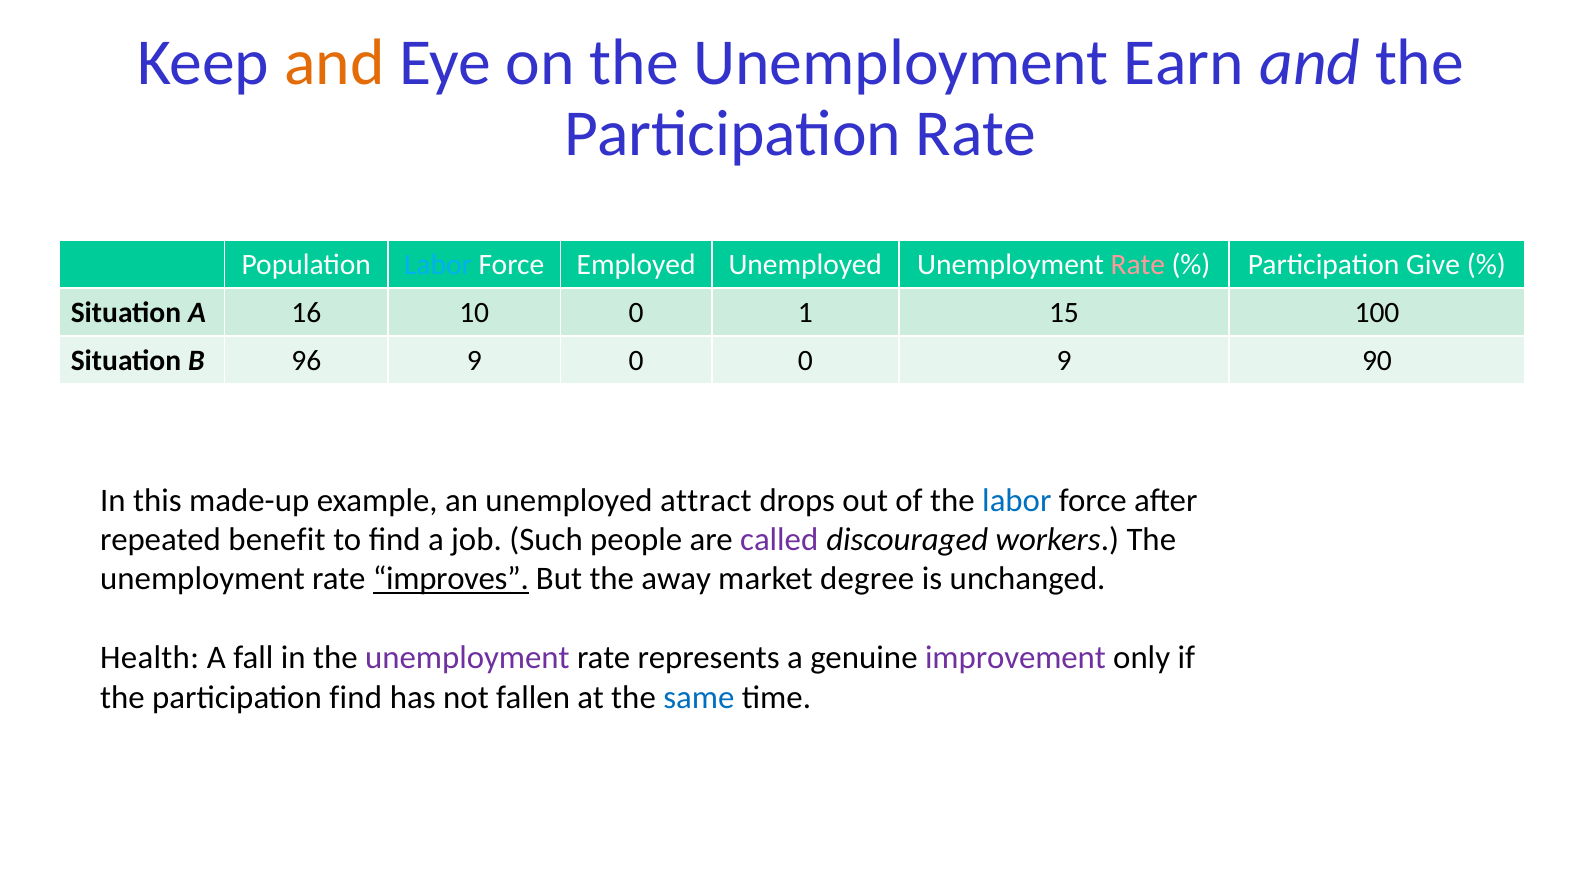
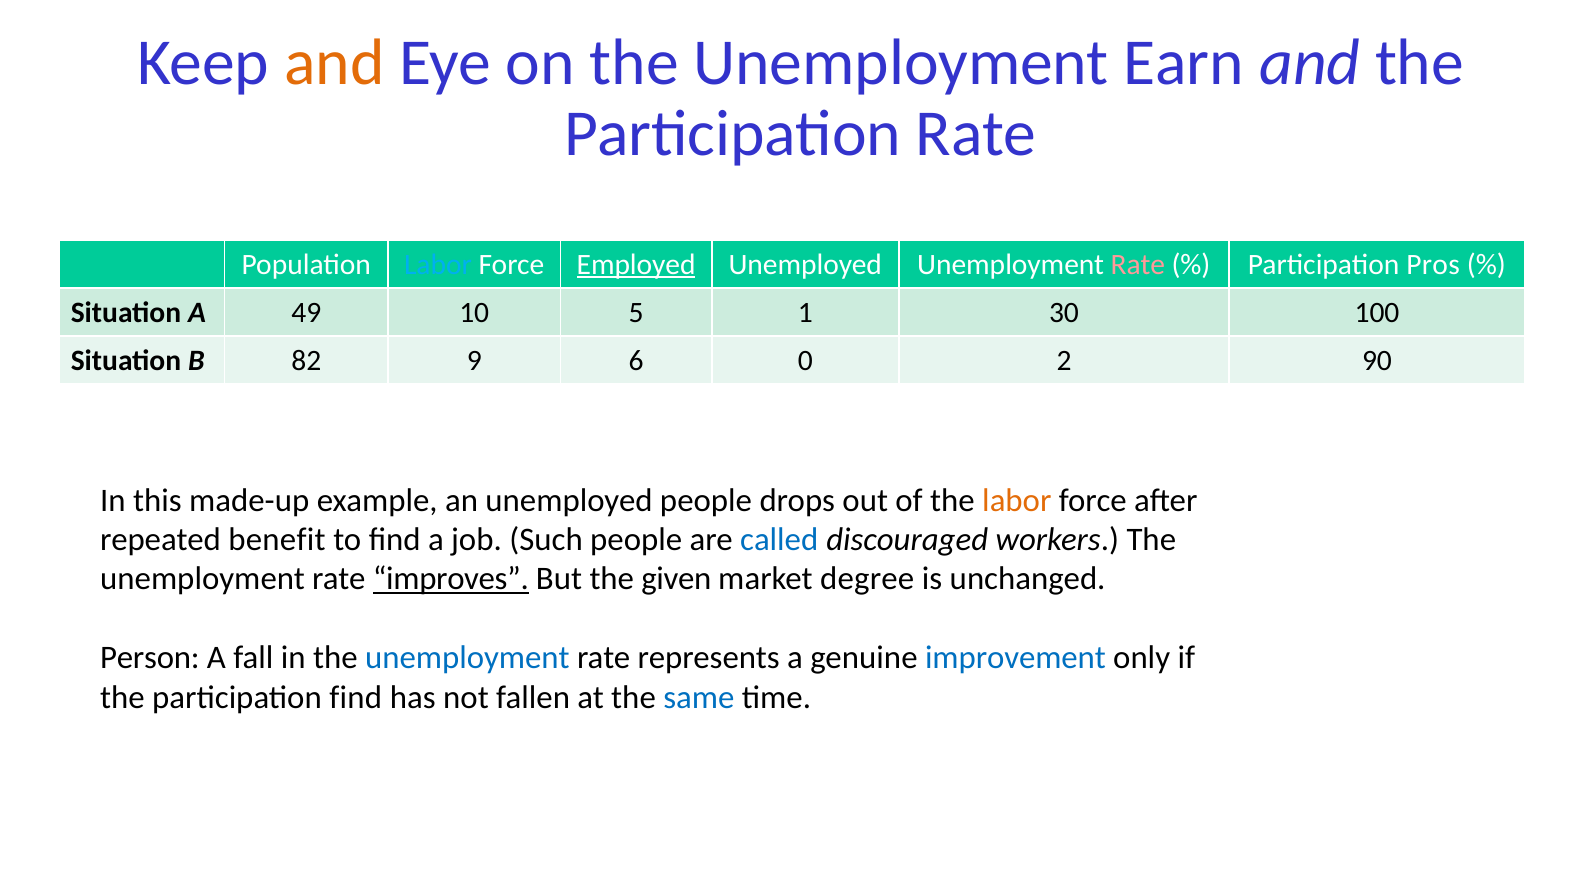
Employed underline: none -> present
Give: Give -> Pros
16: 16 -> 49
10 0: 0 -> 5
15: 15 -> 30
96: 96 -> 82
9 0: 0 -> 6
0 9: 9 -> 2
unemployed attract: attract -> people
labor at (1017, 500) colour: blue -> orange
called colour: purple -> blue
away: away -> given
Health: Health -> Person
unemployment at (467, 658) colour: purple -> blue
improvement colour: purple -> blue
